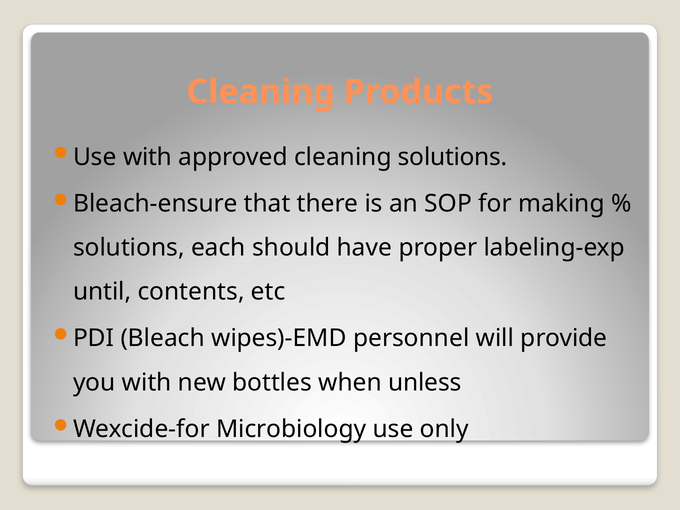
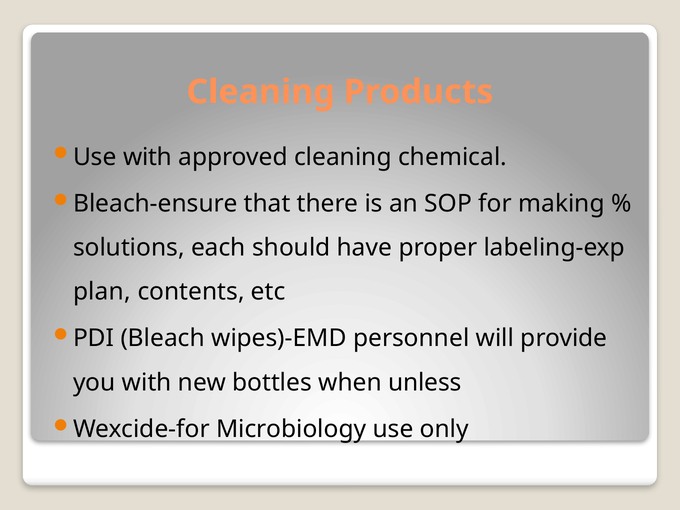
cleaning solutions: solutions -> chemical
until: until -> plan
